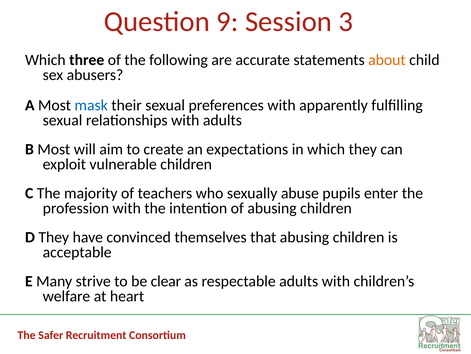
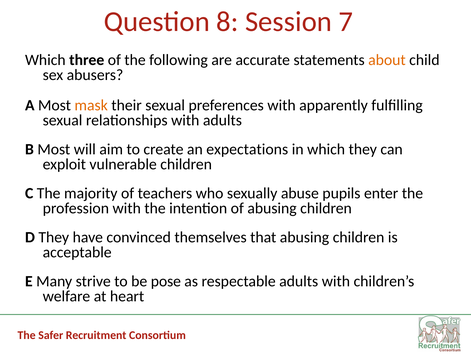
9: 9 -> 8
3: 3 -> 7
mask colour: blue -> orange
clear: clear -> pose
